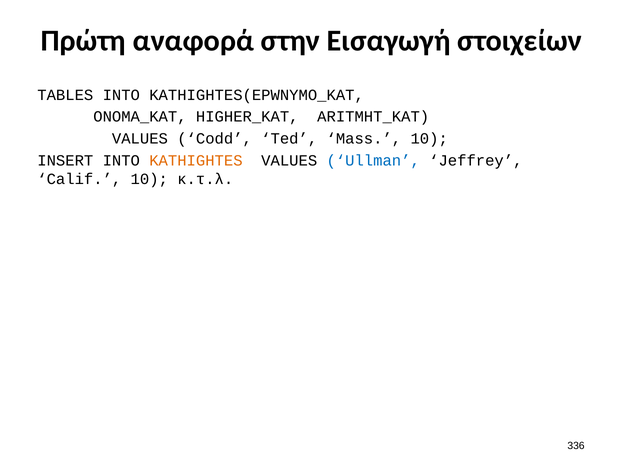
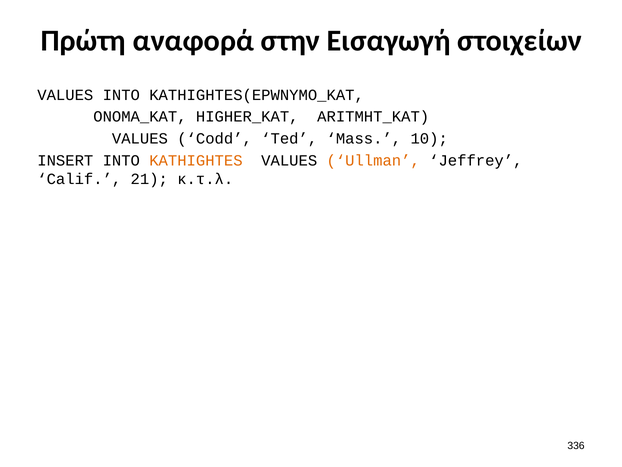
TABLES at (65, 95): TABLES -> VALUES
Ullman colour: blue -> orange
Calif 10: 10 -> 21
